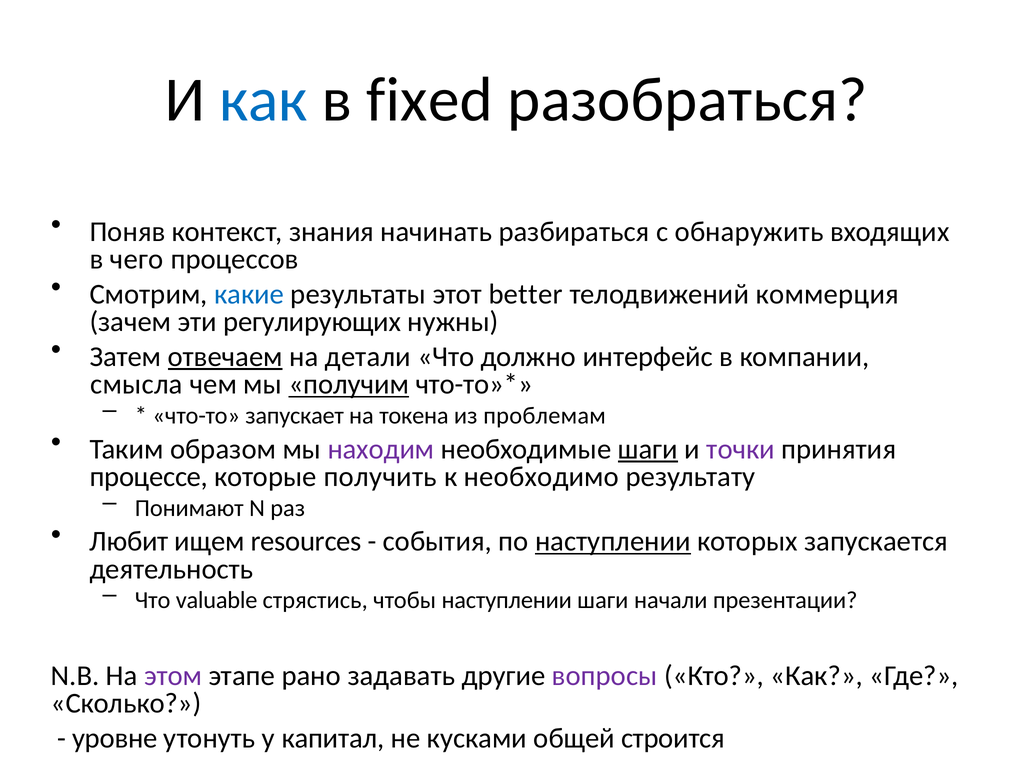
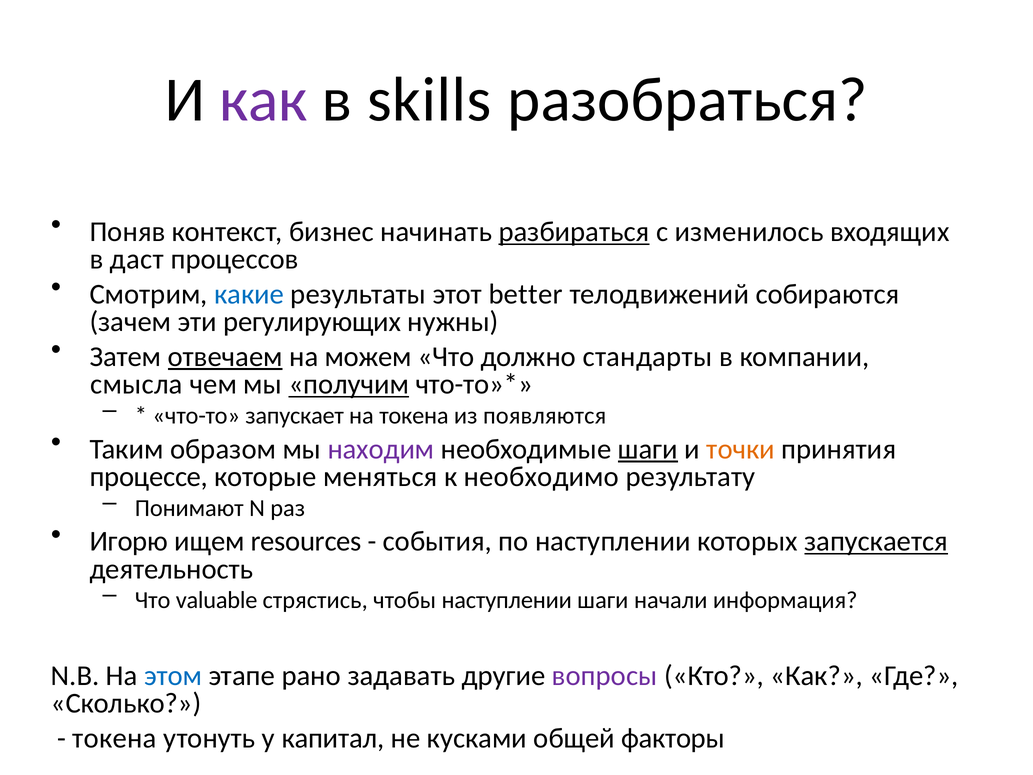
как at (263, 100) colour: blue -> purple
fixed: fixed -> skills
знания: знания -> бизнес
разбираться underline: none -> present
обнаружить: обнаружить -> изменилось
чего: чего -> даст
коммерция: коммерция -> собираются
детали: детали -> можем
интерфейс: интерфейс -> стандарты
проблемам: проблемам -> появляются
точки colour: purple -> orange
получить: получить -> меняться
Любит: Любит -> Игорю
наступлении at (613, 541) underline: present -> none
запускается underline: none -> present
презентации: презентации -> информация
этом colour: purple -> blue
уровне at (115, 738): уровне -> токена
строится: строится -> факторы
